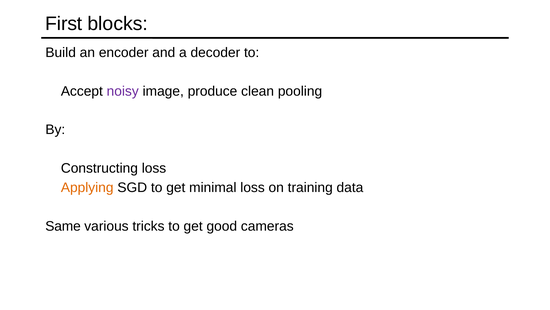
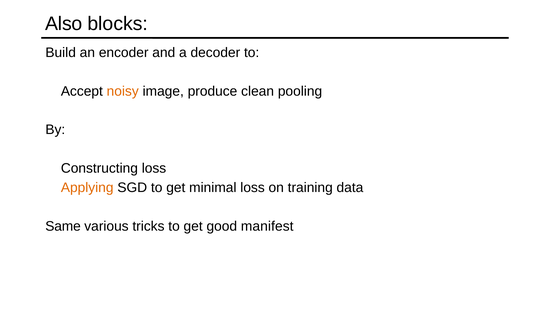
First: First -> Also
noisy colour: purple -> orange
cameras: cameras -> manifest
